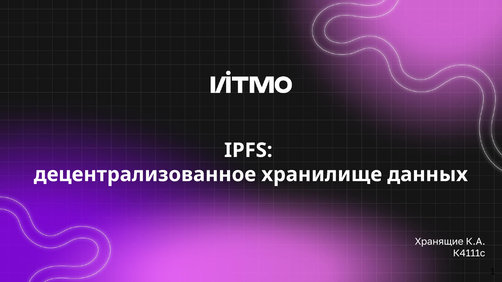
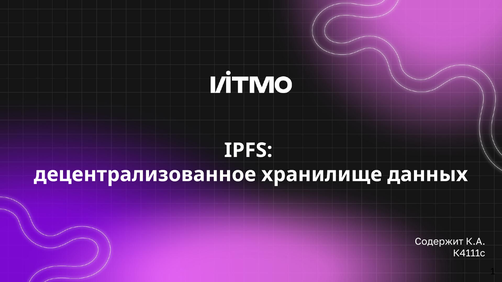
Хранящие: Хранящие -> Содержит
